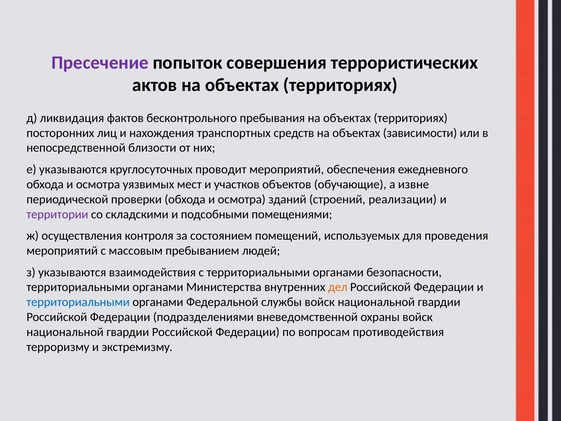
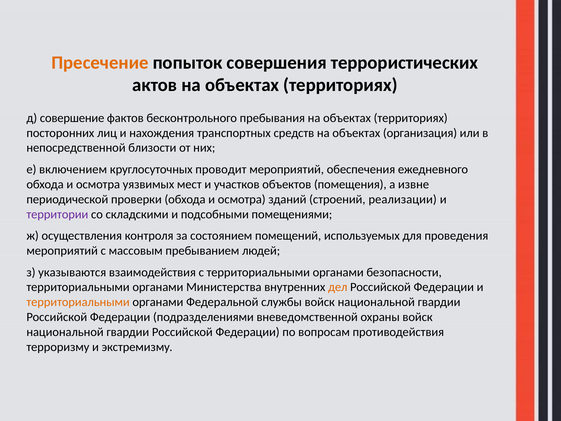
Пресечение colour: purple -> orange
ликвидация: ликвидация -> совершение
зависимости: зависимости -> организация
е указываются: указываются -> включением
обучающие: обучающие -> помещения
территориальными at (78, 302) colour: blue -> orange
